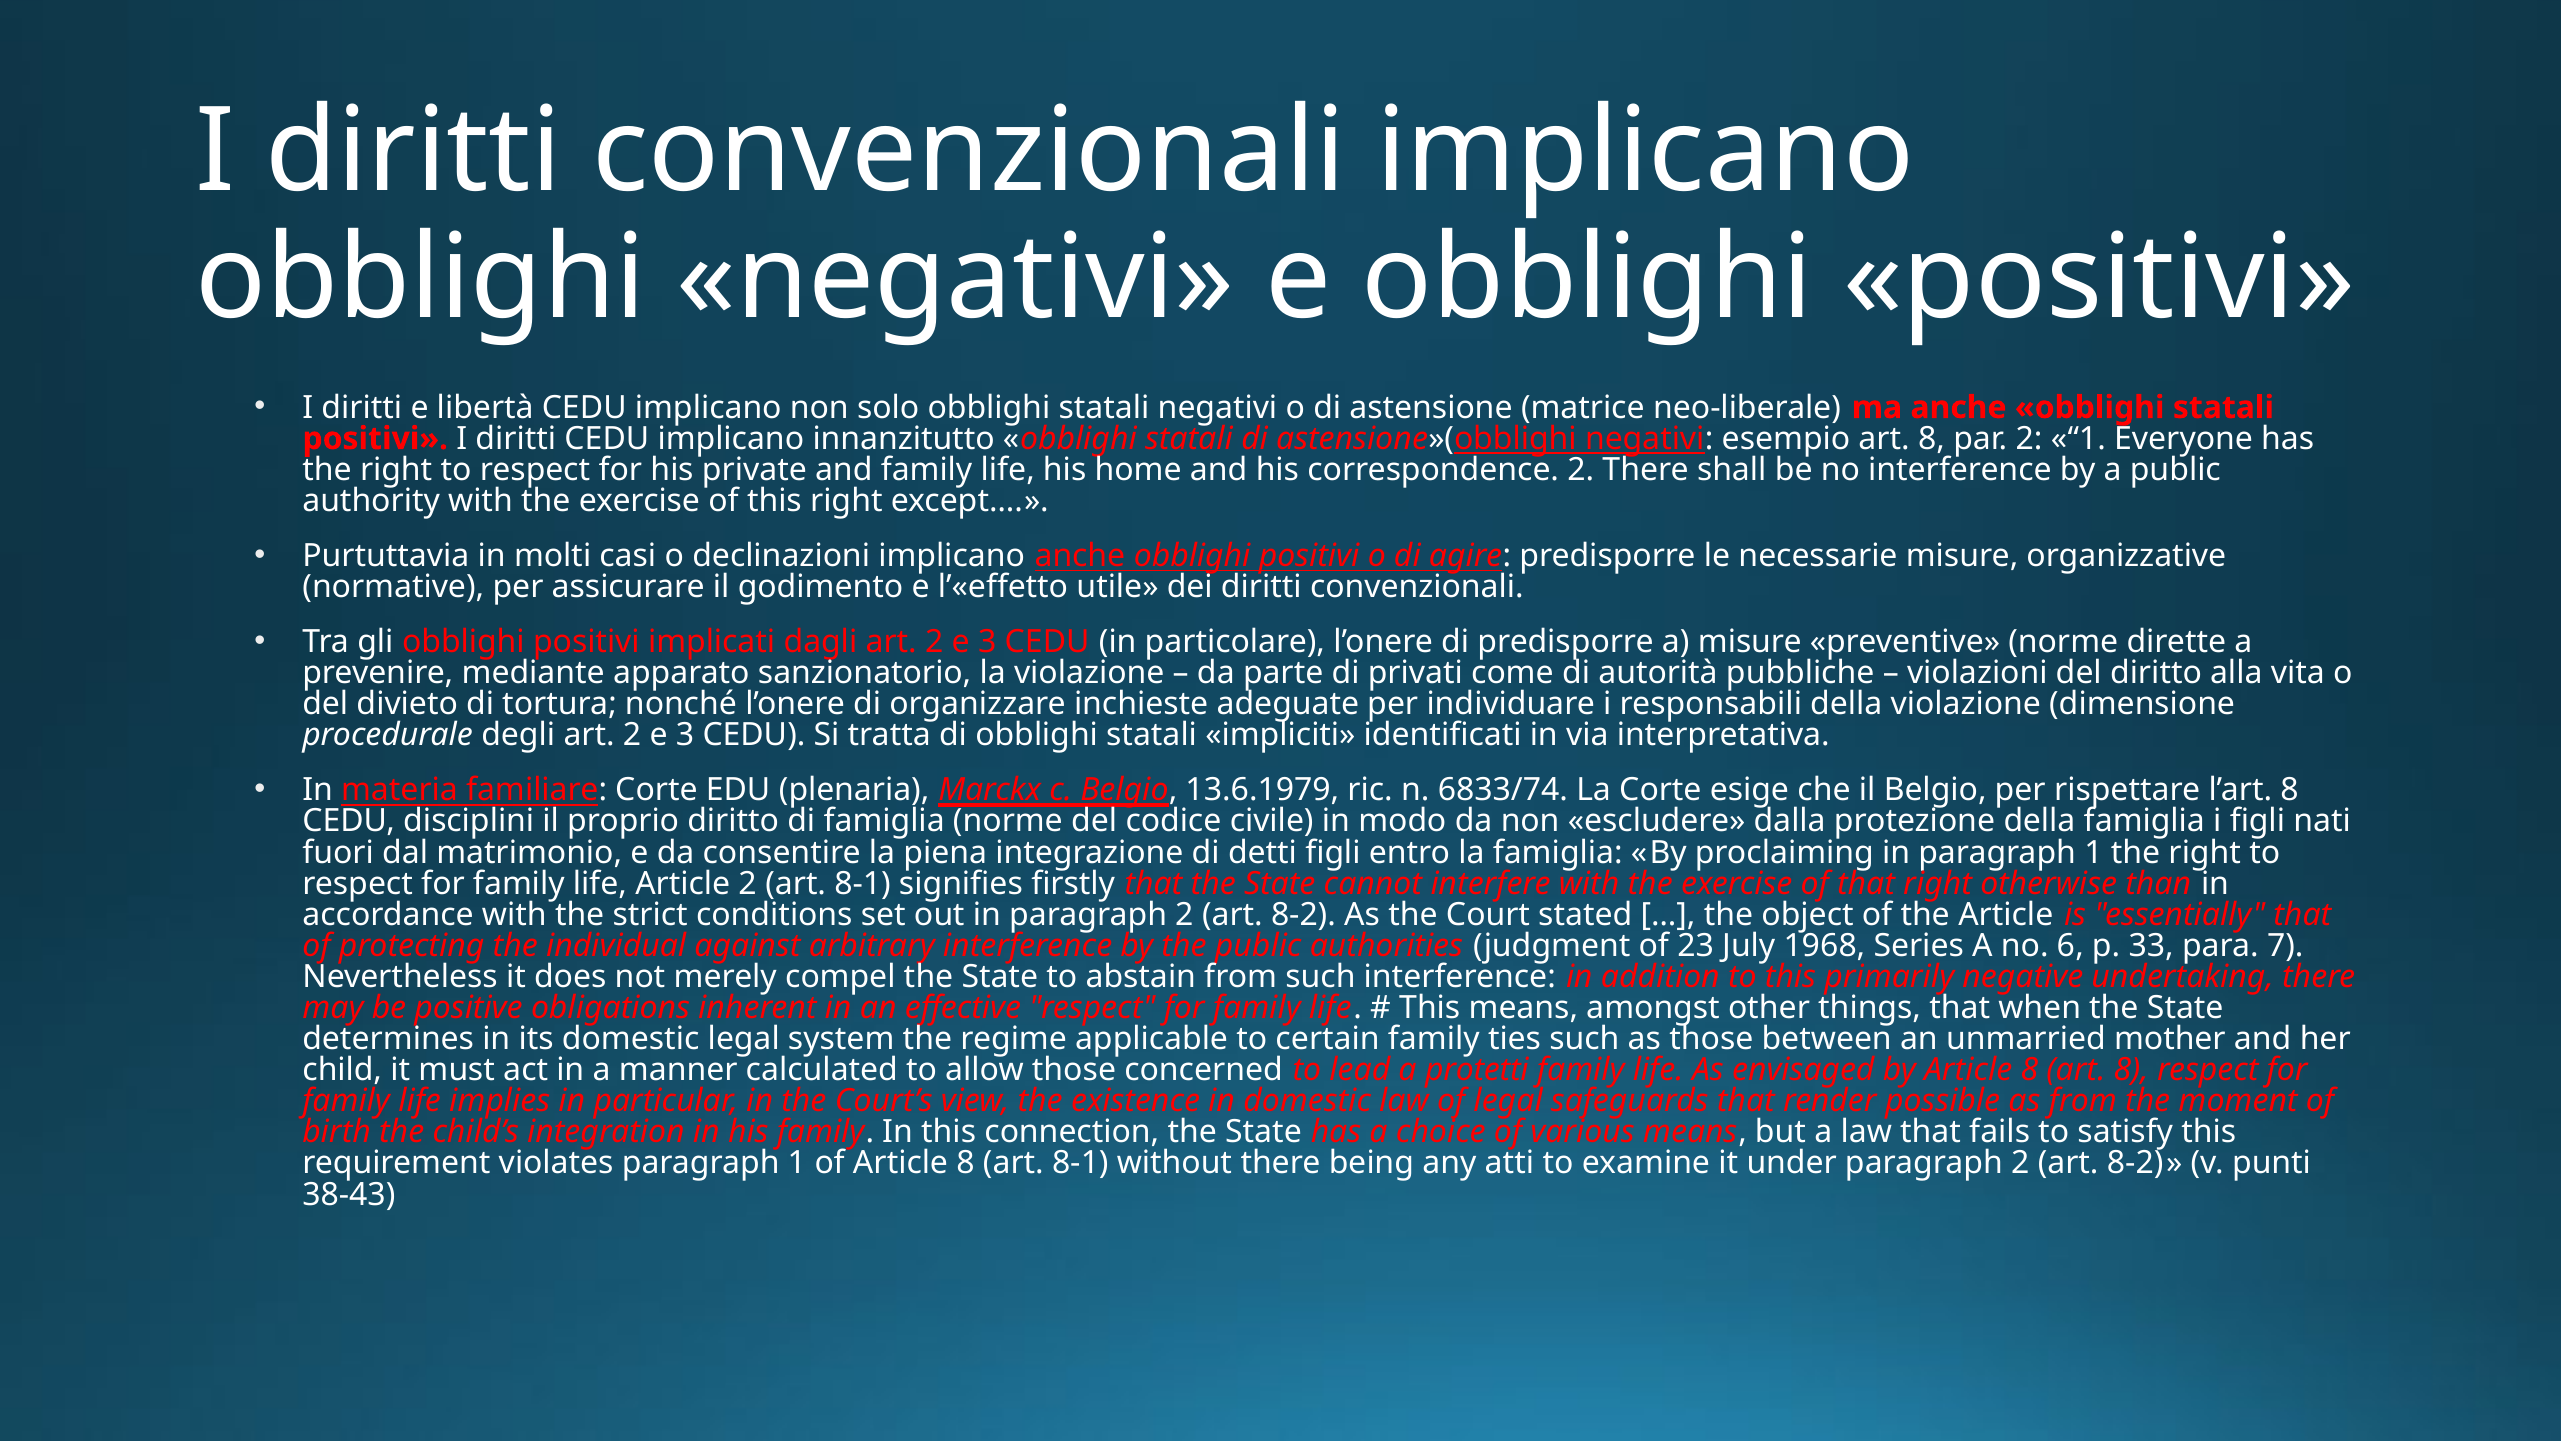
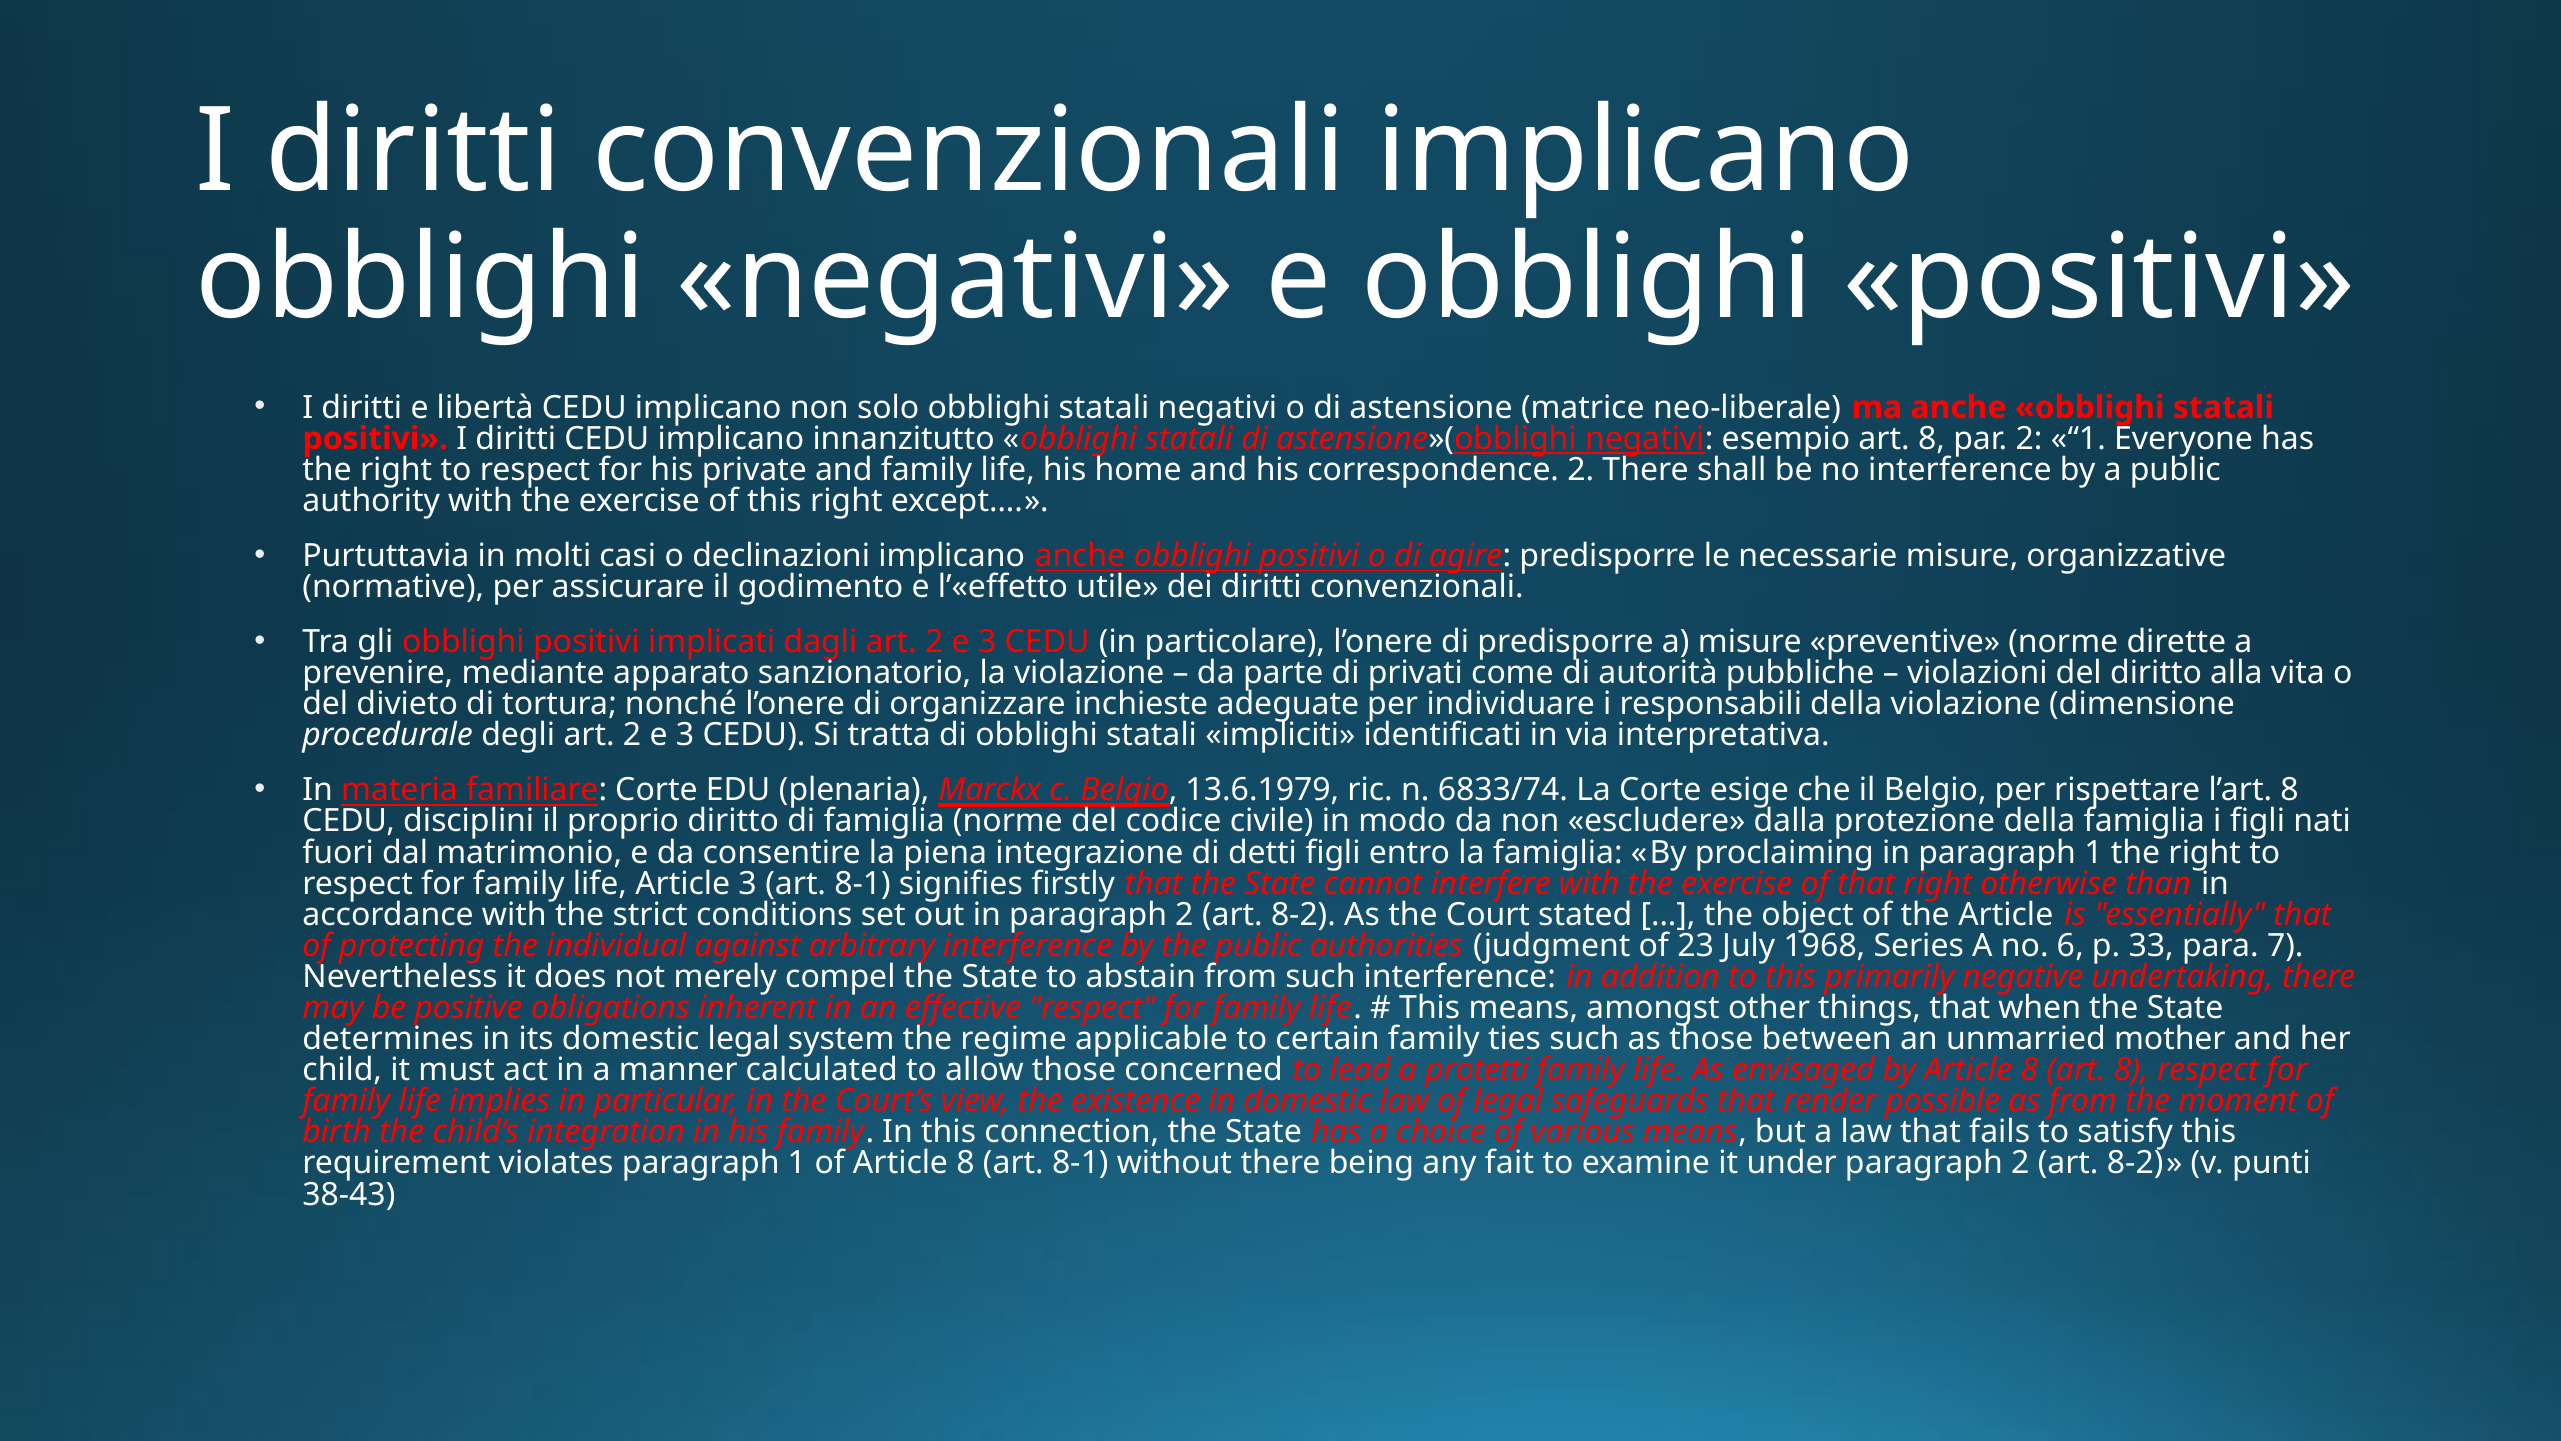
Article 2: 2 -> 3
atti: atti -> fait
